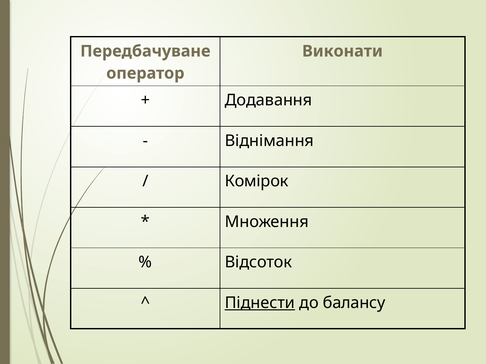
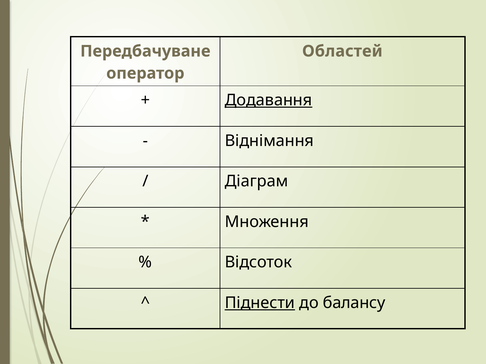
Виконати: Виконати -> Областей
Додавання underline: none -> present
Комірок: Комірок -> Діаграм
